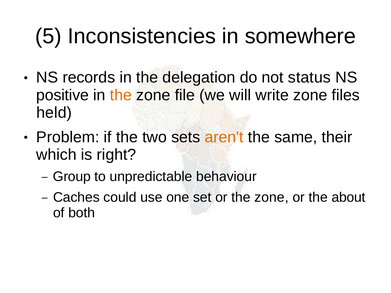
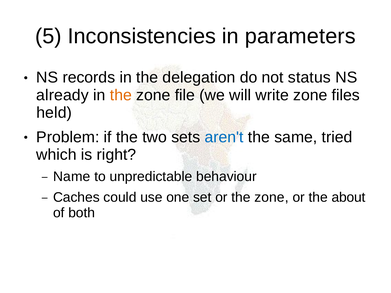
somewhere: somewhere -> parameters
positive: positive -> already
aren't colour: orange -> blue
their: their -> tried
Group: Group -> Name
